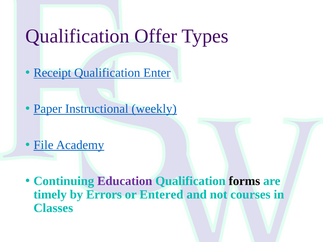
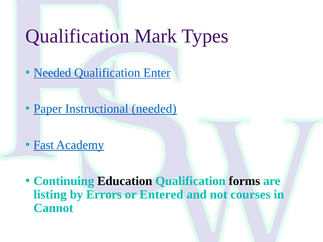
Offer: Offer -> Mark
Receipt at (52, 73): Receipt -> Needed
Instructional weekly: weekly -> needed
File: File -> Fast
Education colour: purple -> black
timely: timely -> listing
Classes: Classes -> Cannot
